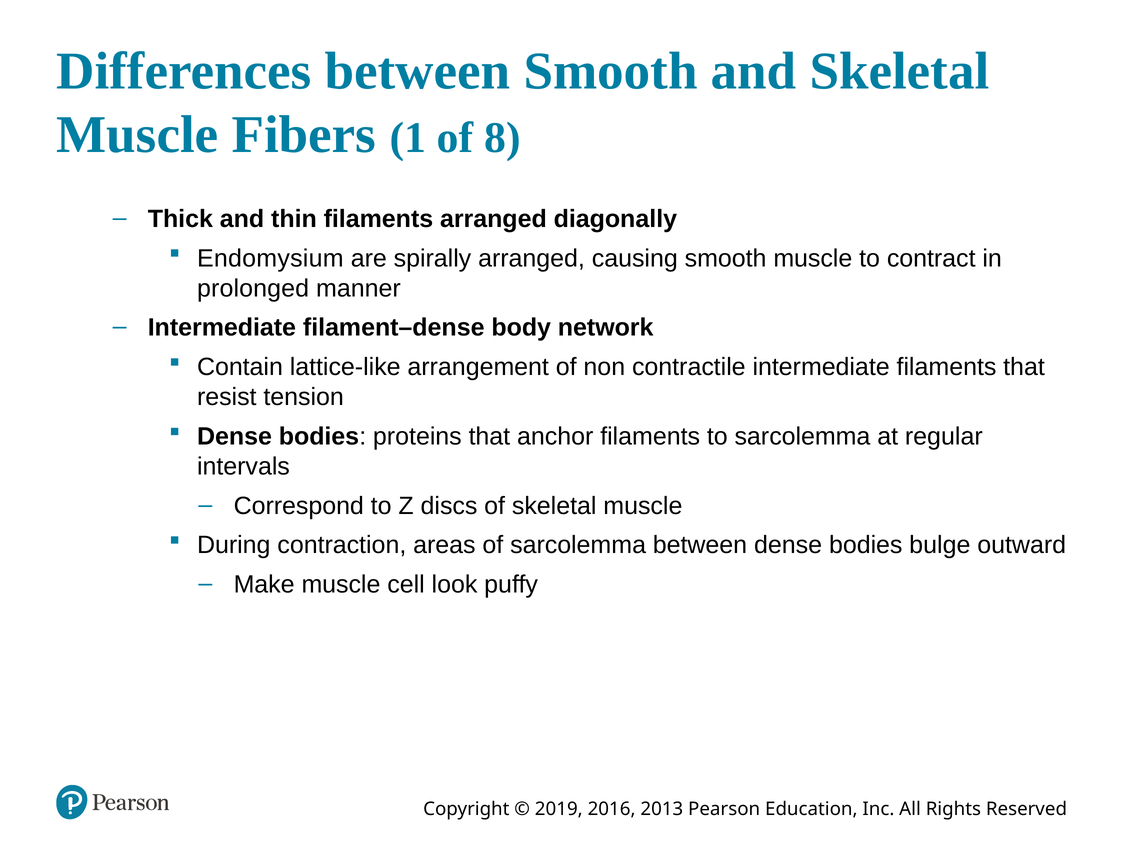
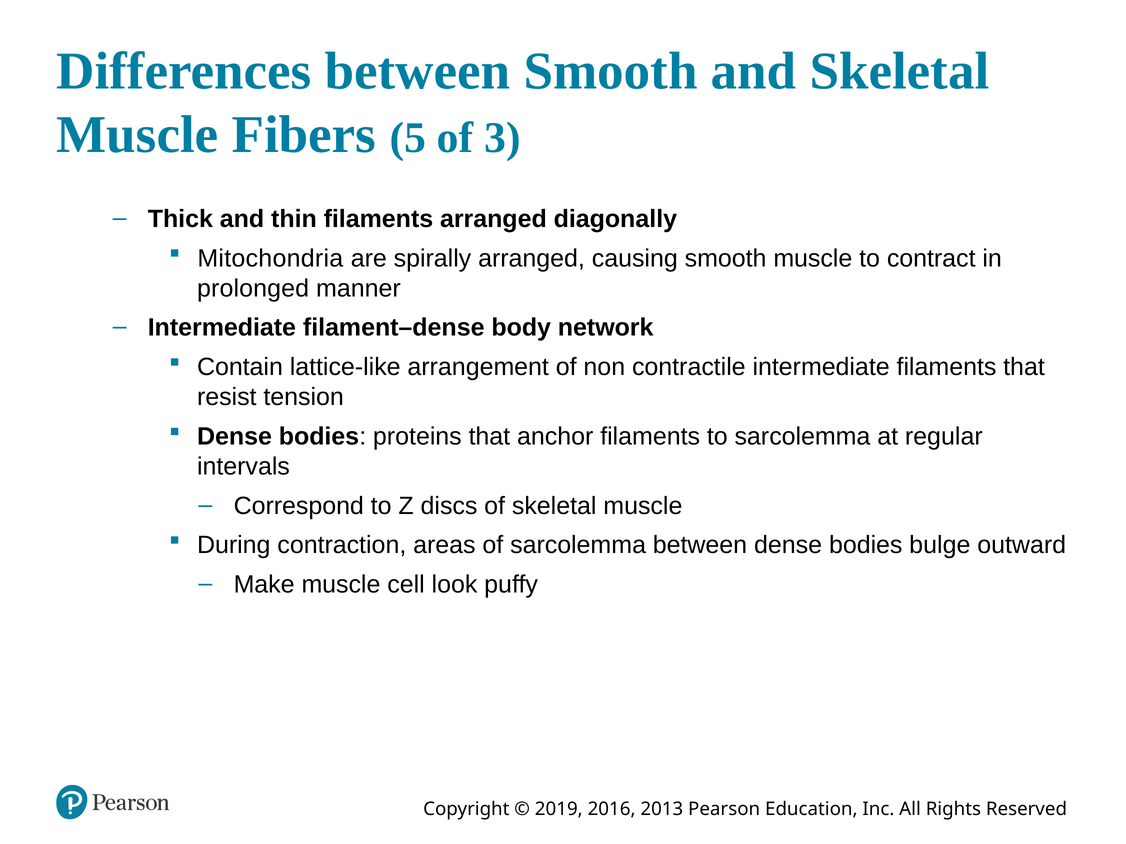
1: 1 -> 5
8: 8 -> 3
Endomysium: Endomysium -> Mitochondria
